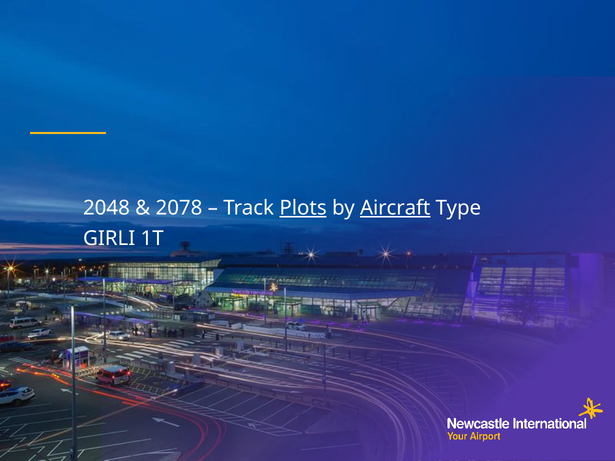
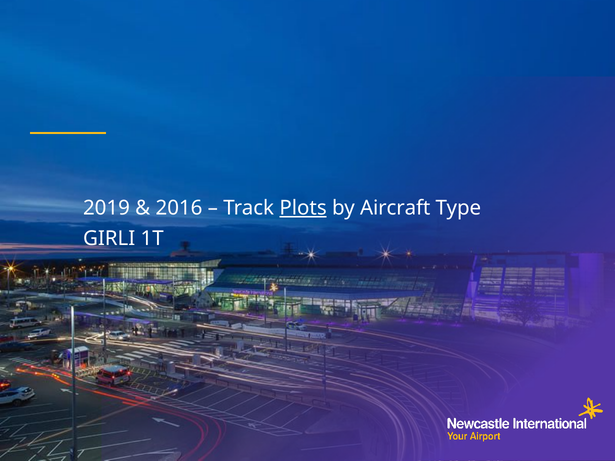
2048: 2048 -> 2019
2078: 2078 -> 2016
Aircraft underline: present -> none
